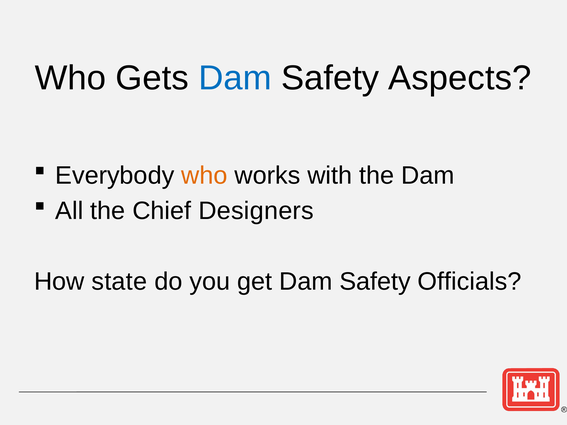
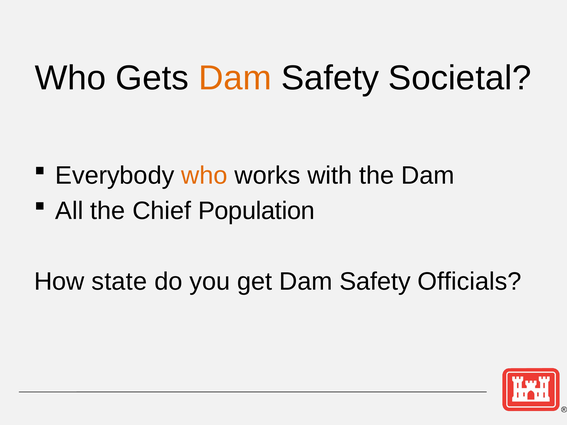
Dam at (235, 78) colour: blue -> orange
Aspects: Aspects -> Societal
Designers: Designers -> Population
